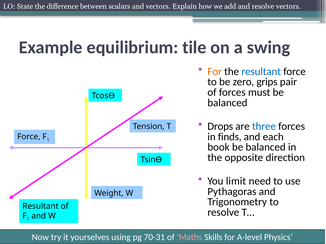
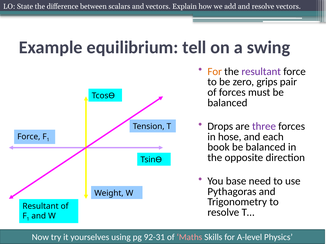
tile: tile -> tell
resultant at (261, 72) colour: blue -> purple
three colour: blue -> purple
finds: finds -> hose
limit: limit -> base
70-31: 70-31 -> 92-31
